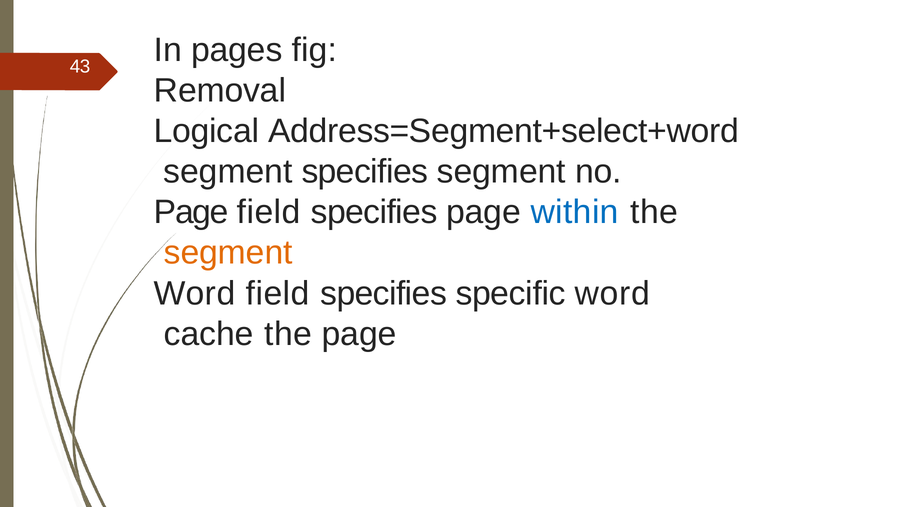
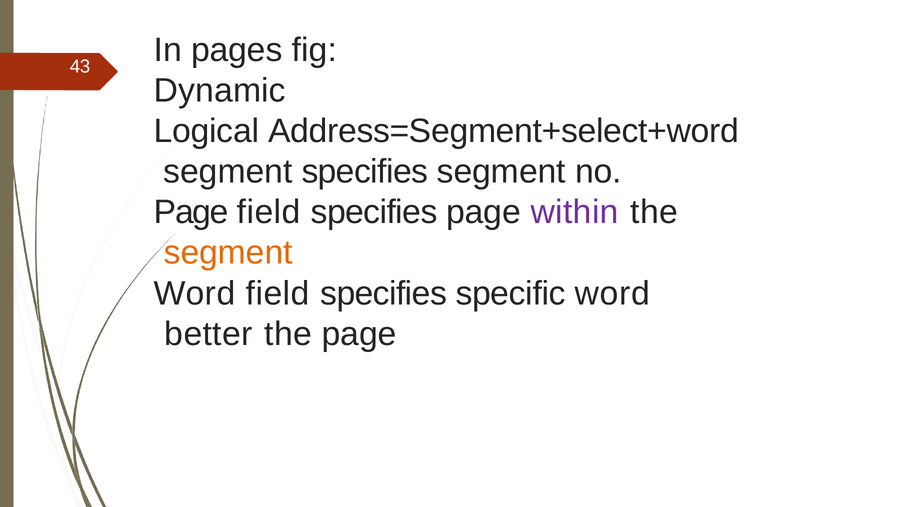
Removal: Removal -> Dynamic
within colour: blue -> purple
cache: cache -> better
